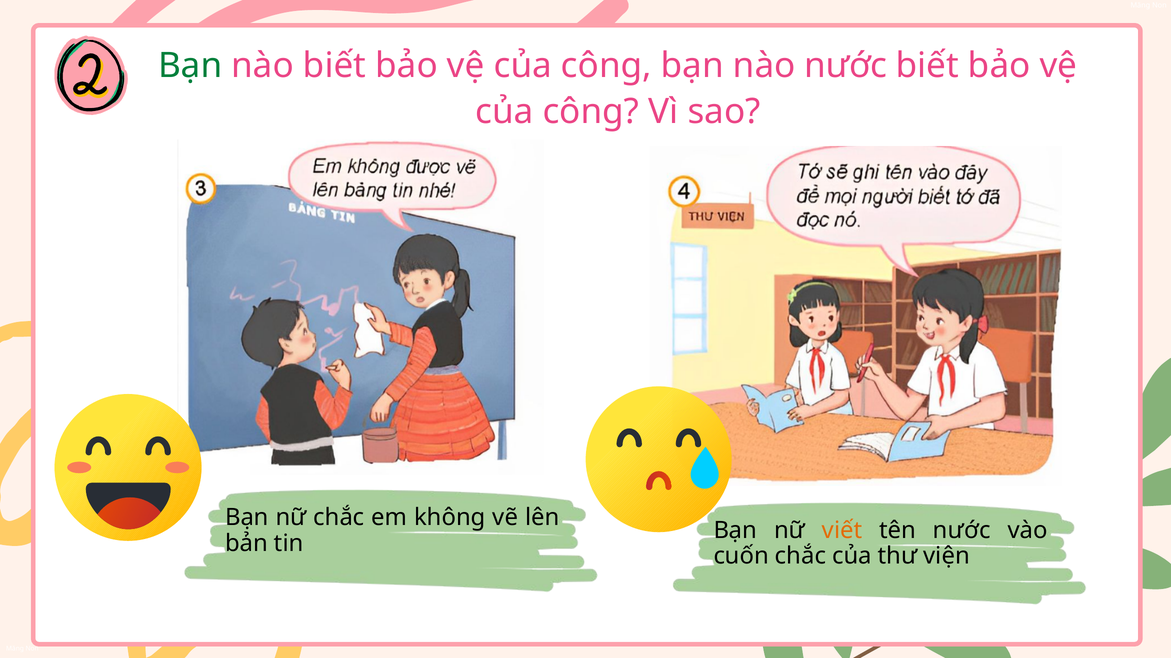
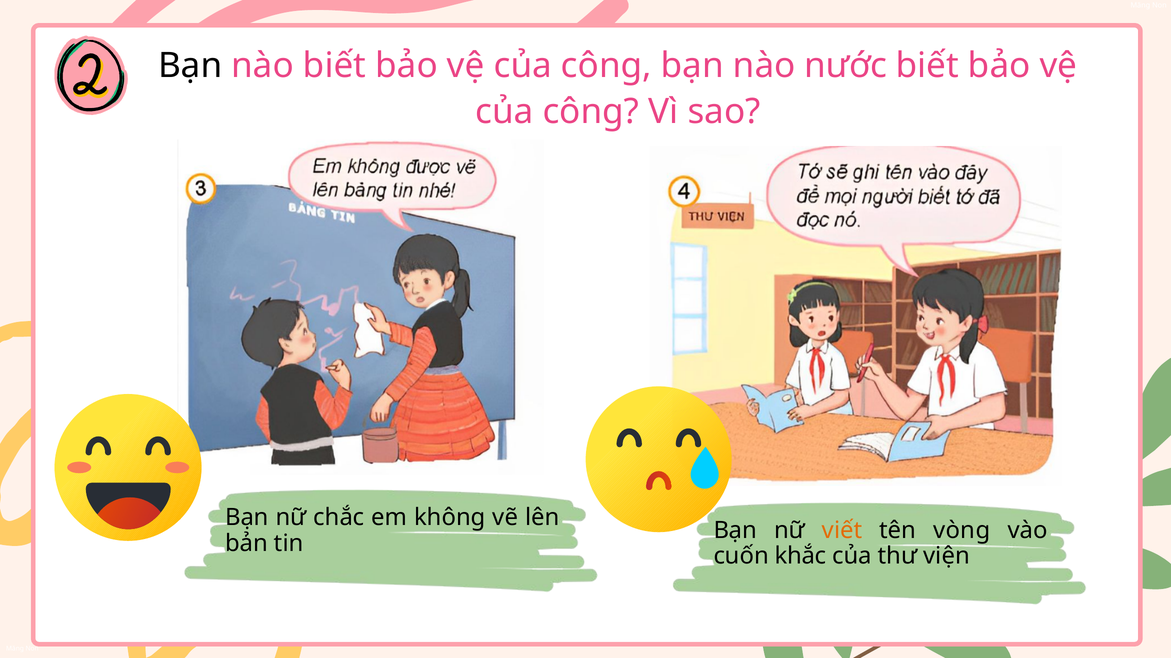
Bạn at (190, 66) colour: green -> black
tên nước: nước -> vòng
chắc at (801, 557): chắc -> khắc
